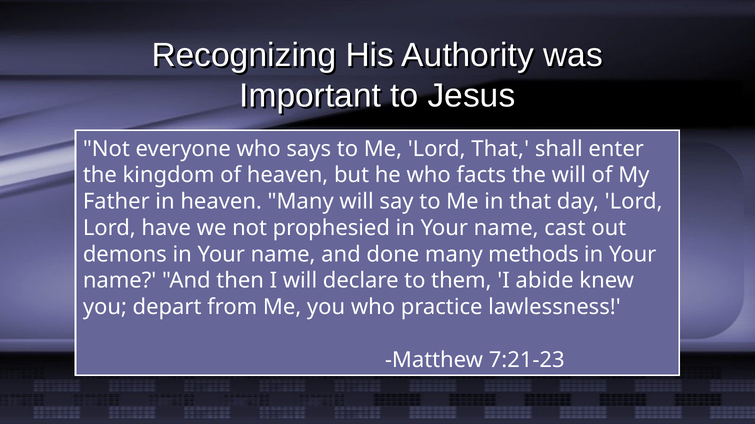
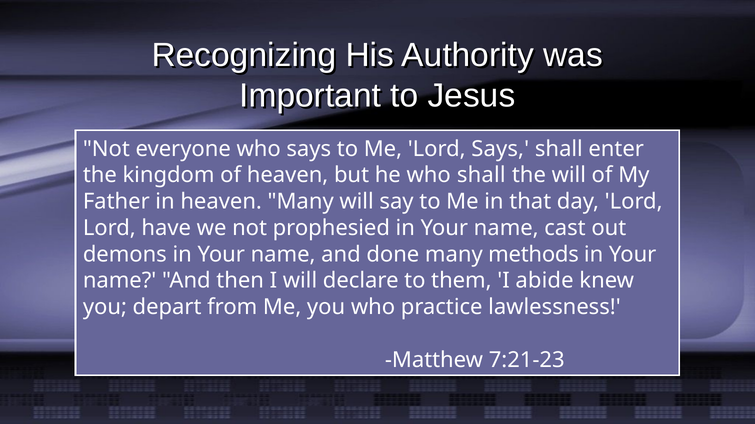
Lord That: That -> Says
who facts: facts -> shall
